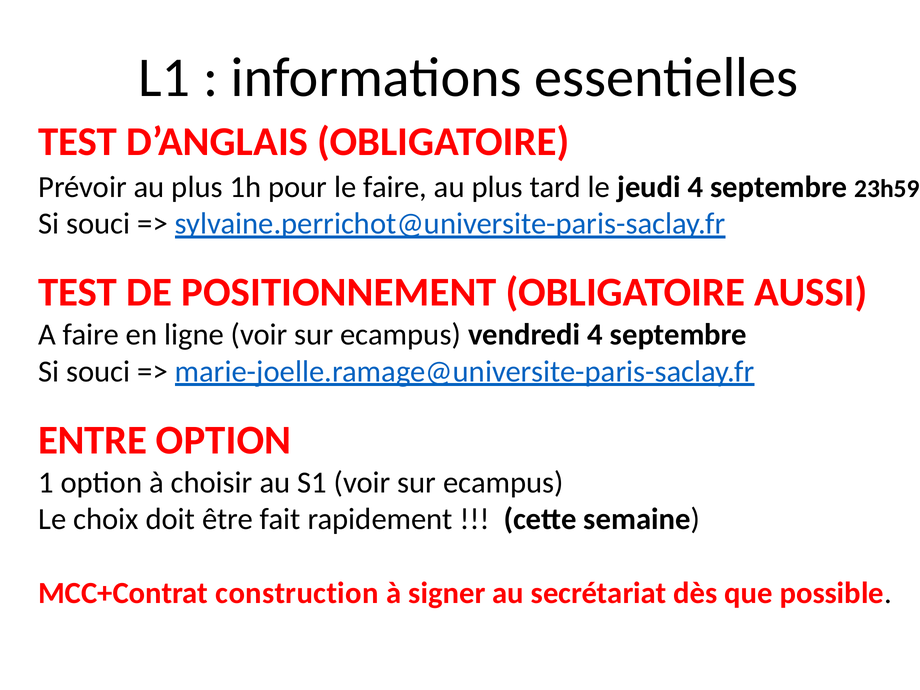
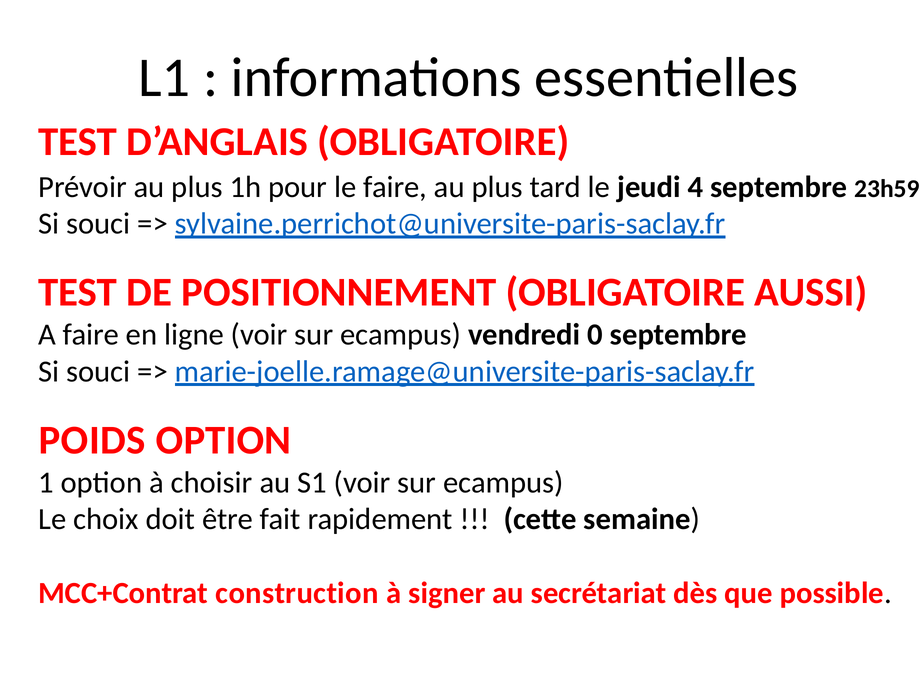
vendredi 4: 4 -> 0
ENTRE: ENTRE -> POIDS
